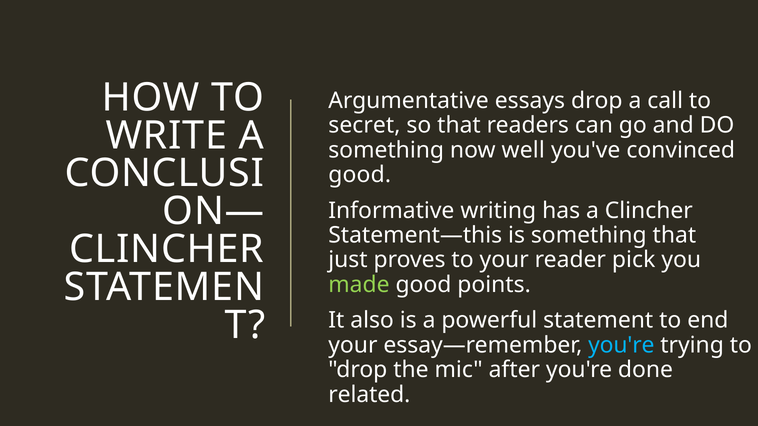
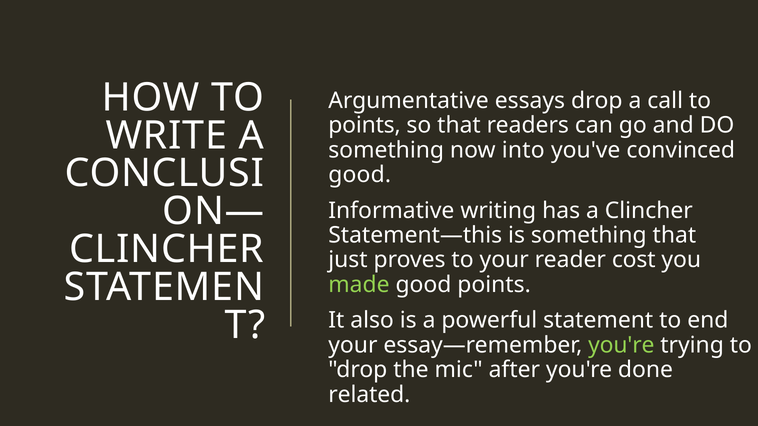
secret at (364, 125): secret -> points
well: well -> into
pick: pick -> cost
you're at (621, 345) colour: light blue -> light green
